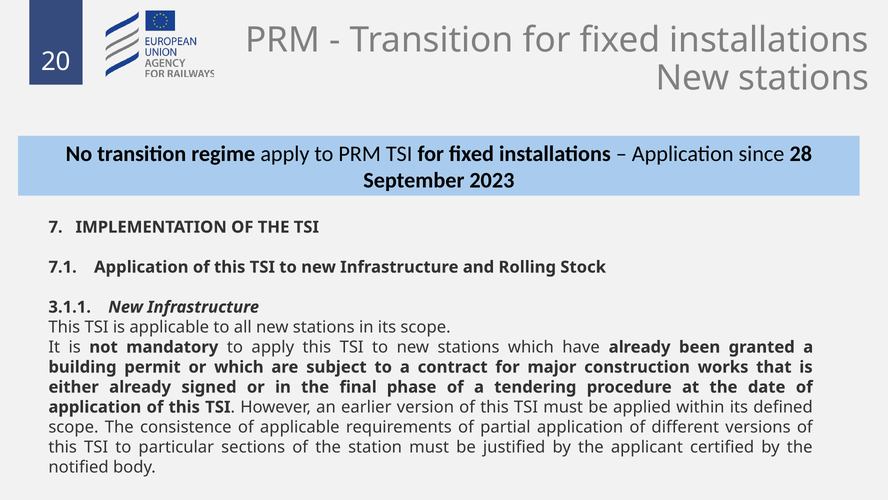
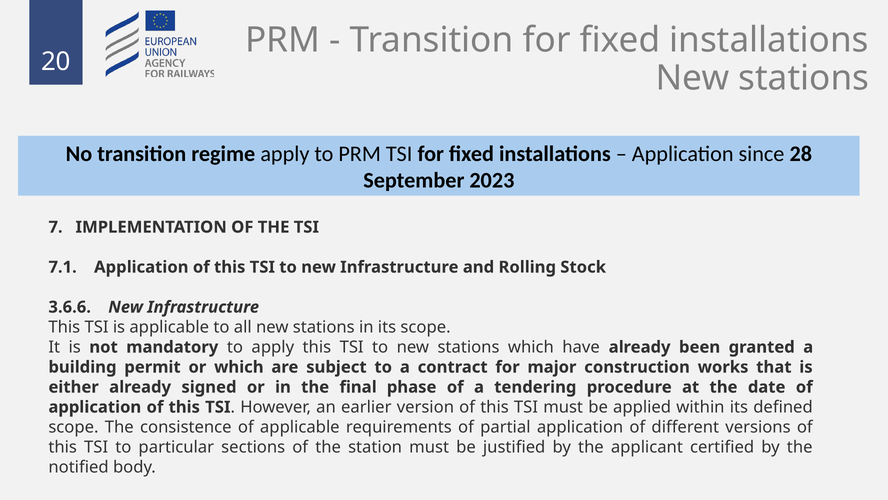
3.1.1: 3.1.1 -> 3.6.6
